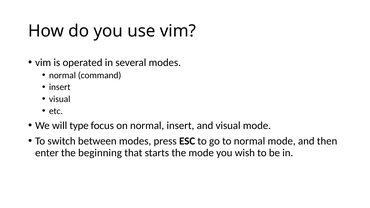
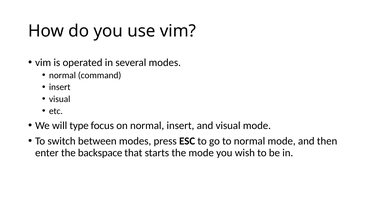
beginning: beginning -> backspace
